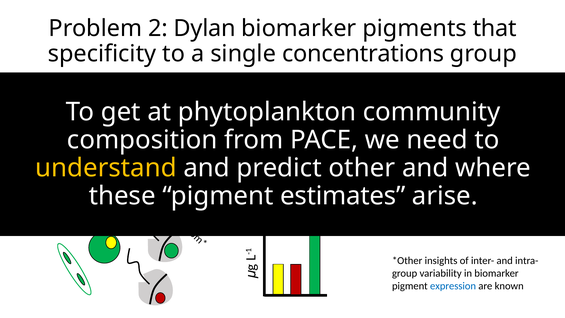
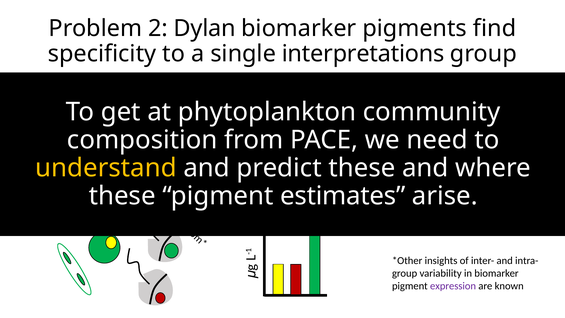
that: that -> find
single concentrations: concentrations -> interpretations
predict other: other -> these
expression colour: blue -> purple
